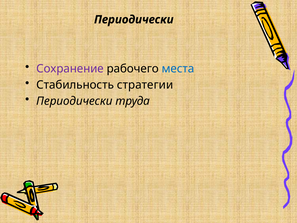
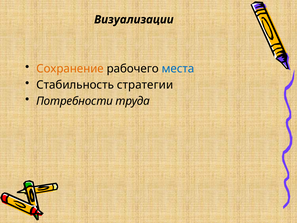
Периодически at (134, 20): Периодически -> Визуализации
Сохранение colour: purple -> orange
Периодически at (74, 101): Периодически -> Потребности
